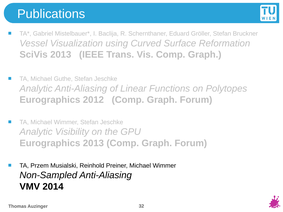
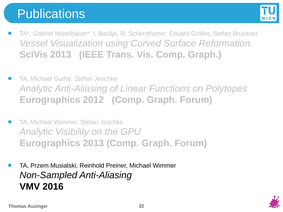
2014: 2014 -> 2016
